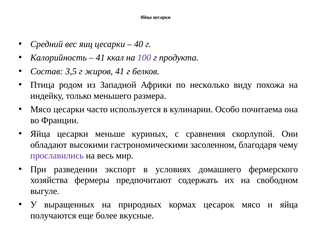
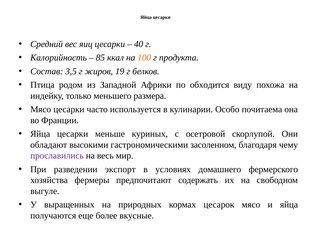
41 at (100, 58): 41 -> 85
100 colour: purple -> orange
жиров 41: 41 -> 19
несколько: несколько -> обходится
сравнения: сравнения -> осетровой
